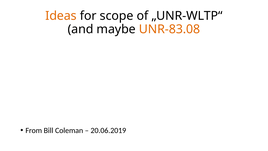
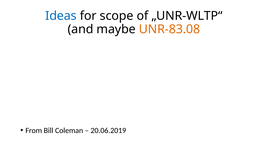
Ideas colour: orange -> blue
